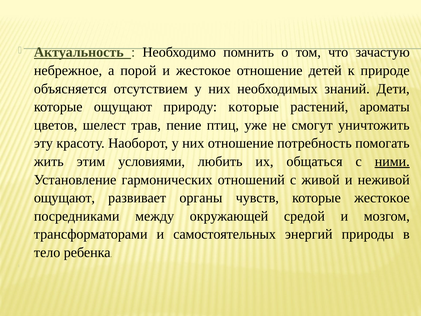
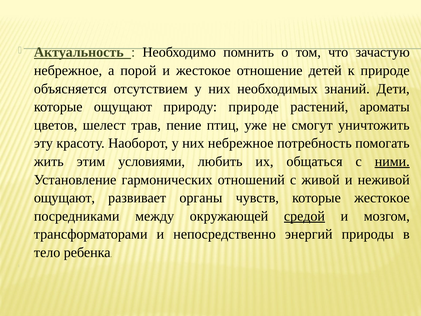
природу которые: которые -> природе
них отношение: отношение -> небрежное
средой underline: none -> present
самостоятельных: самостоятельных -> непосредственно
